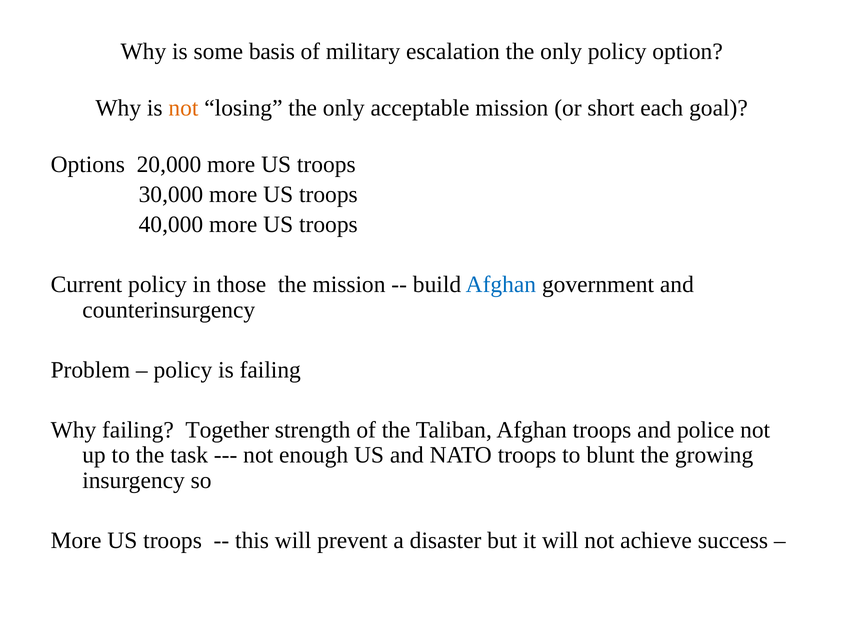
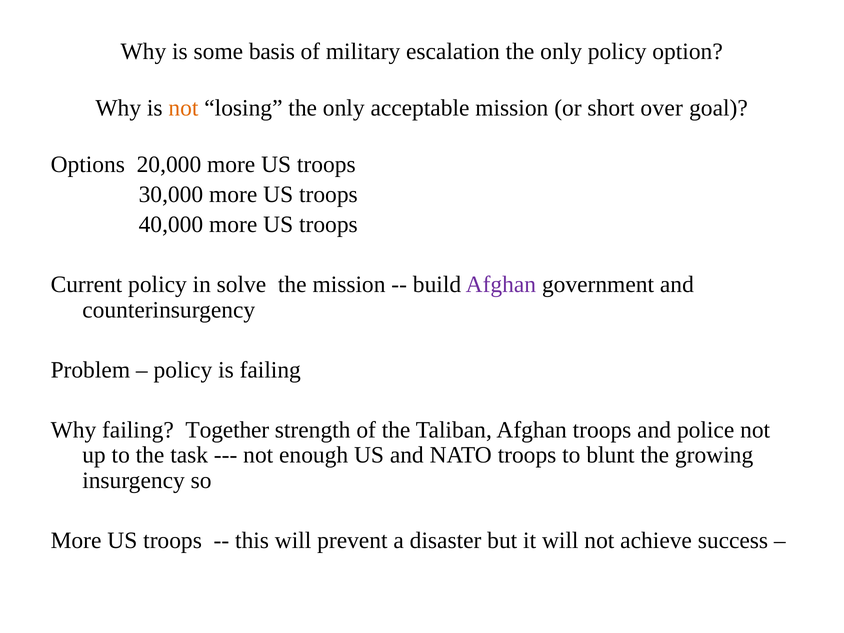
each: each -> over
those: those -> solve
Afghan at (501, 284) colour: blue -> purple
